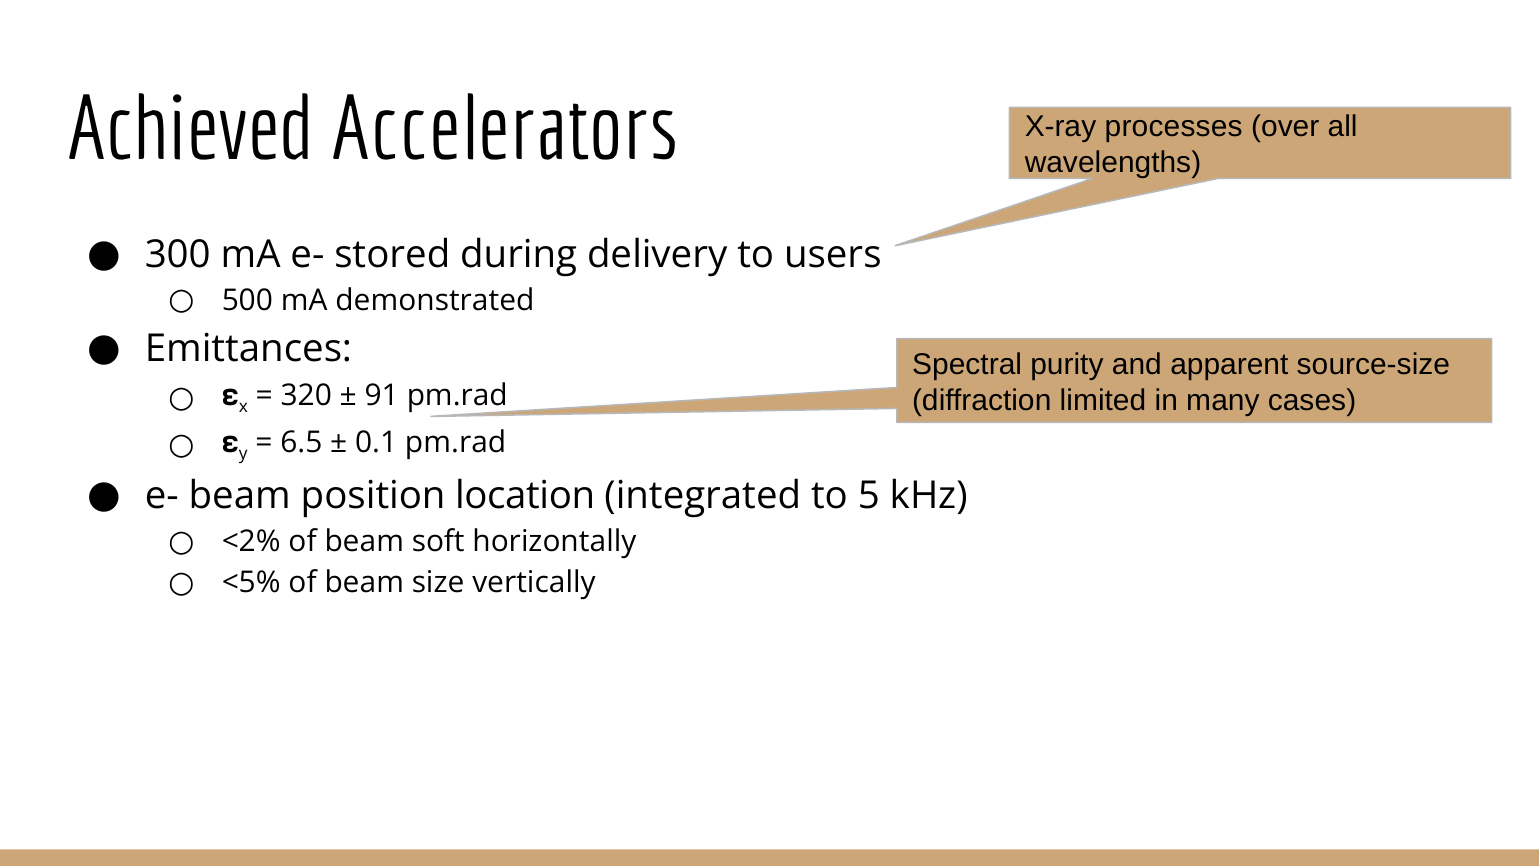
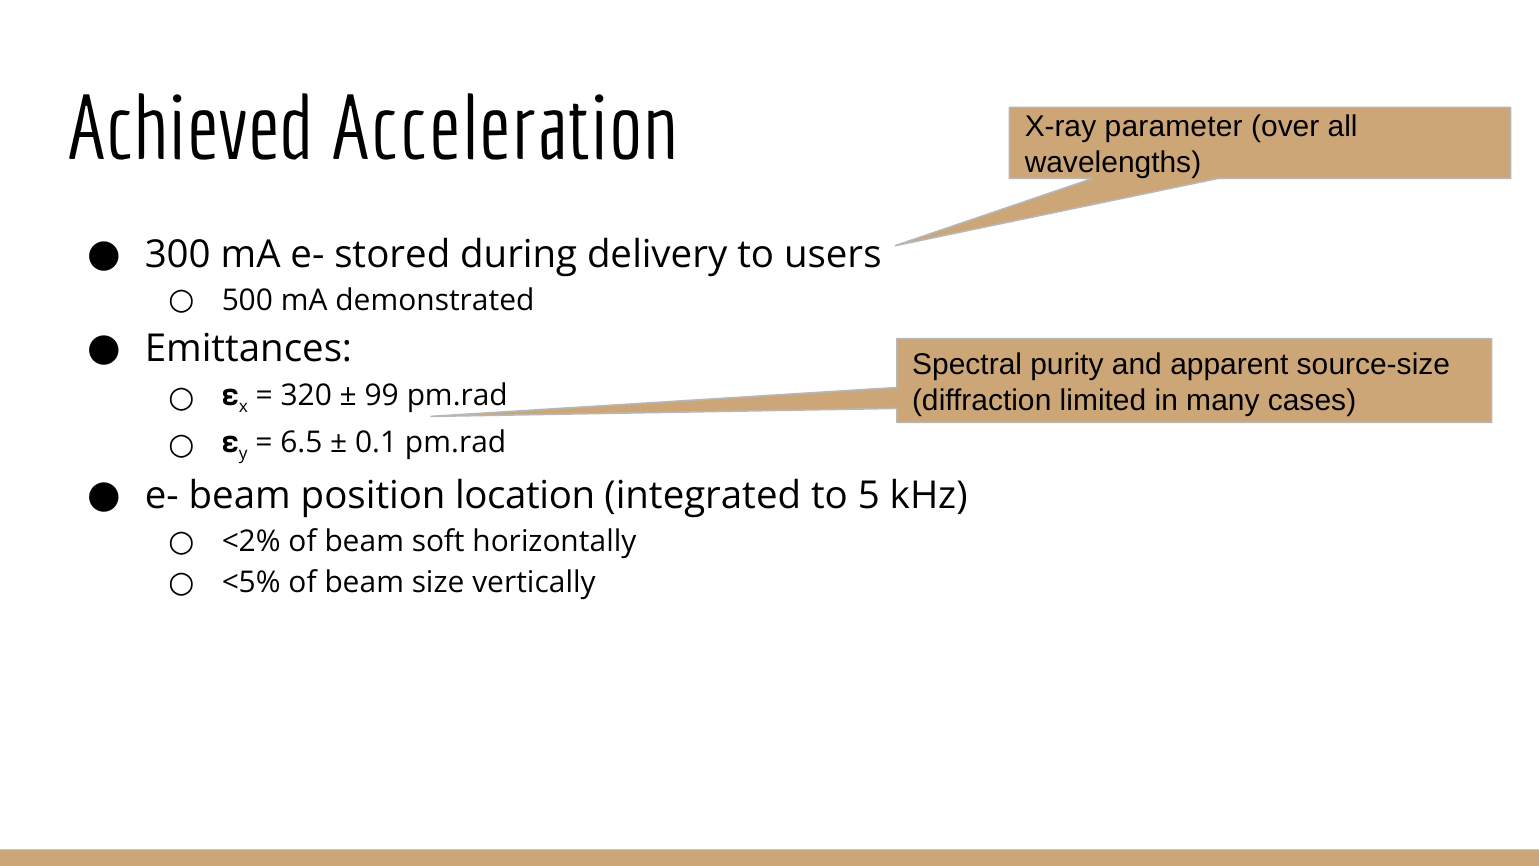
Accelerators: Accelerators -> Acceleration
processes: processes -> parameter
91: 91 -> 99
